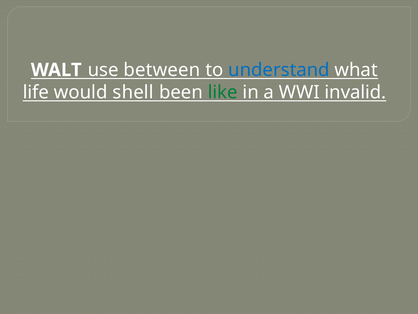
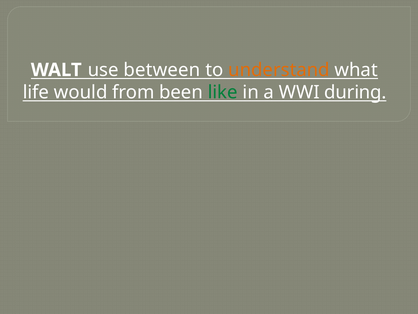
understand colour: blue -> orange
shell: shell -> from
invalid: invalid -> during
